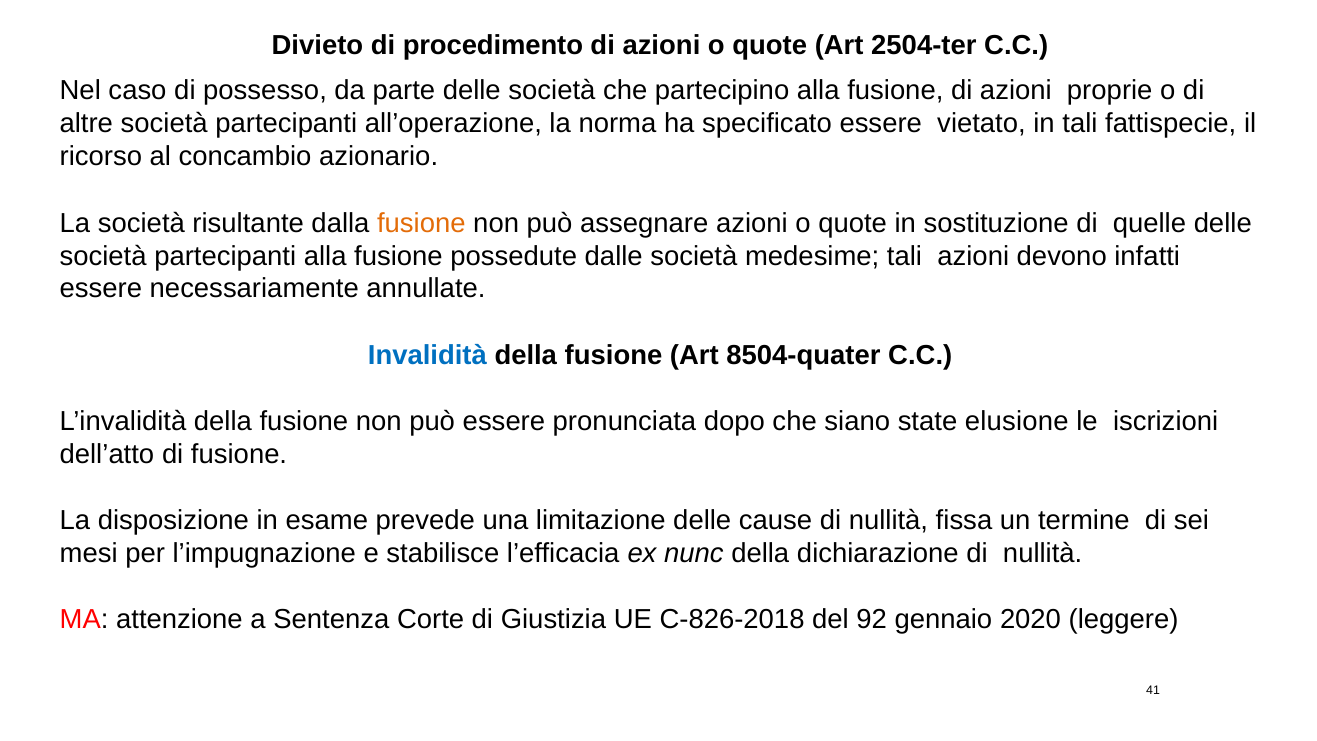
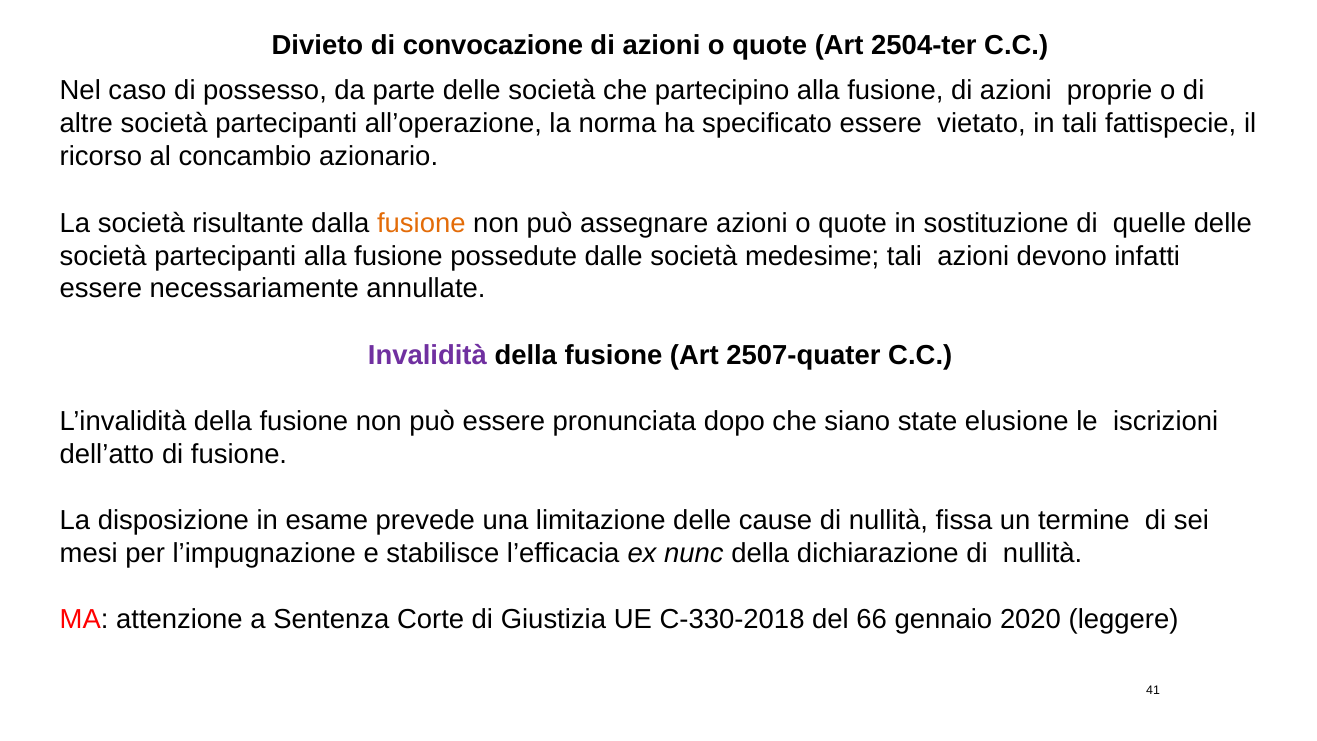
procedimento: procedimento -> convocazione
Invalidità colour: blue -> purple
8504-quater: 8504-quater -> 2507-quater
C-826-2018: C-826-2018 -> C-330-2018
92: 92 -> 66
